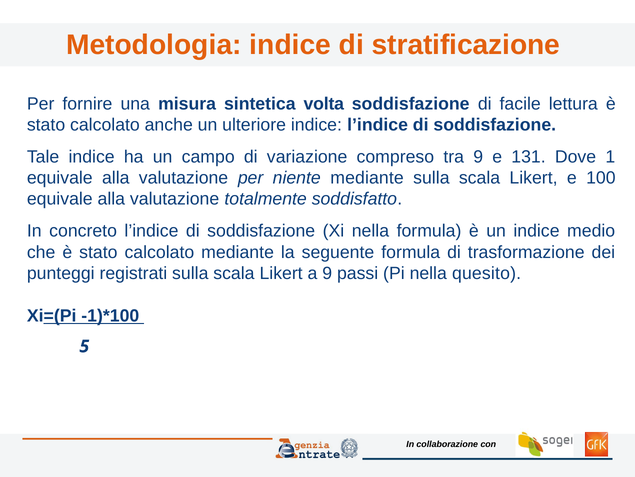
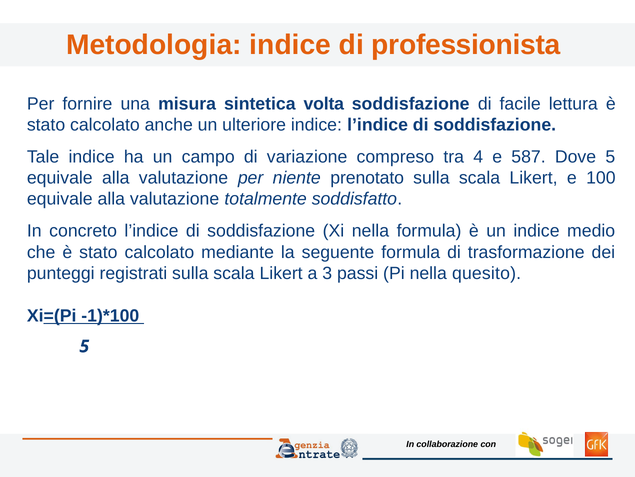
stratificazione: stratificazione -> professionista
tra 9: 9 -> 4
131: 131 -> 587
Dove 1: 1 -> 5
niente mediante: mediante -> prenotato
a 9: 9 -> 3
